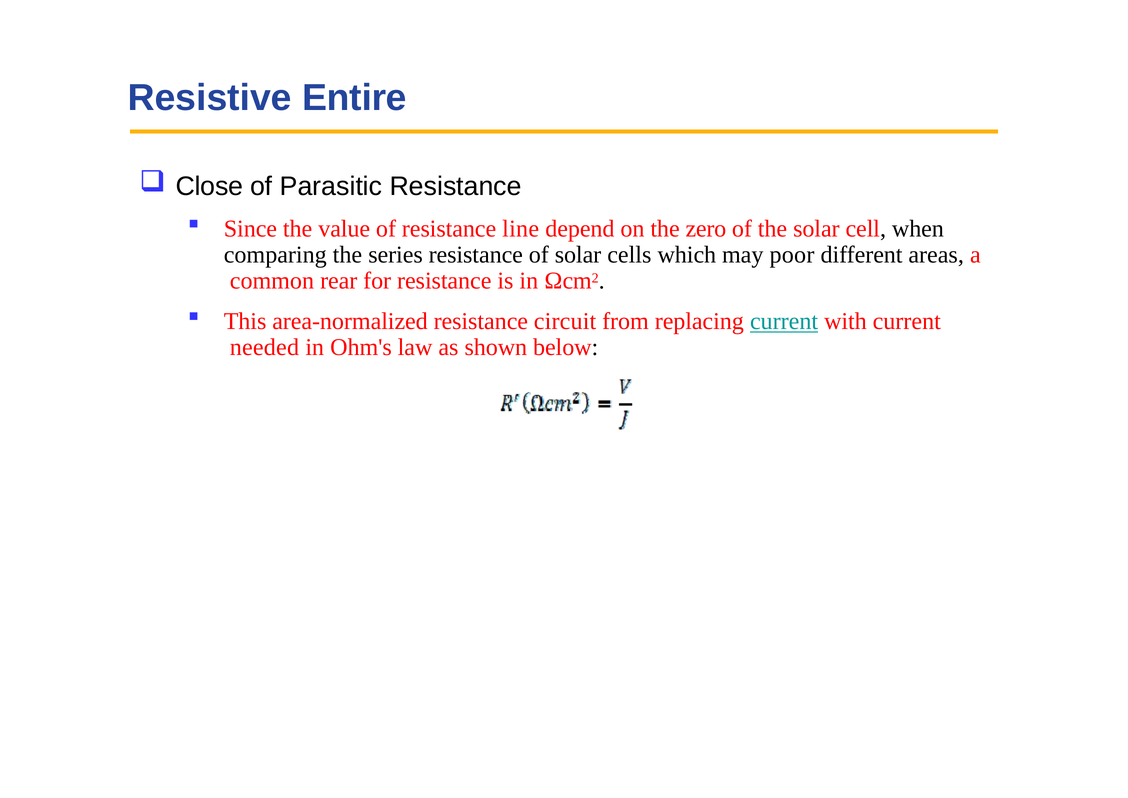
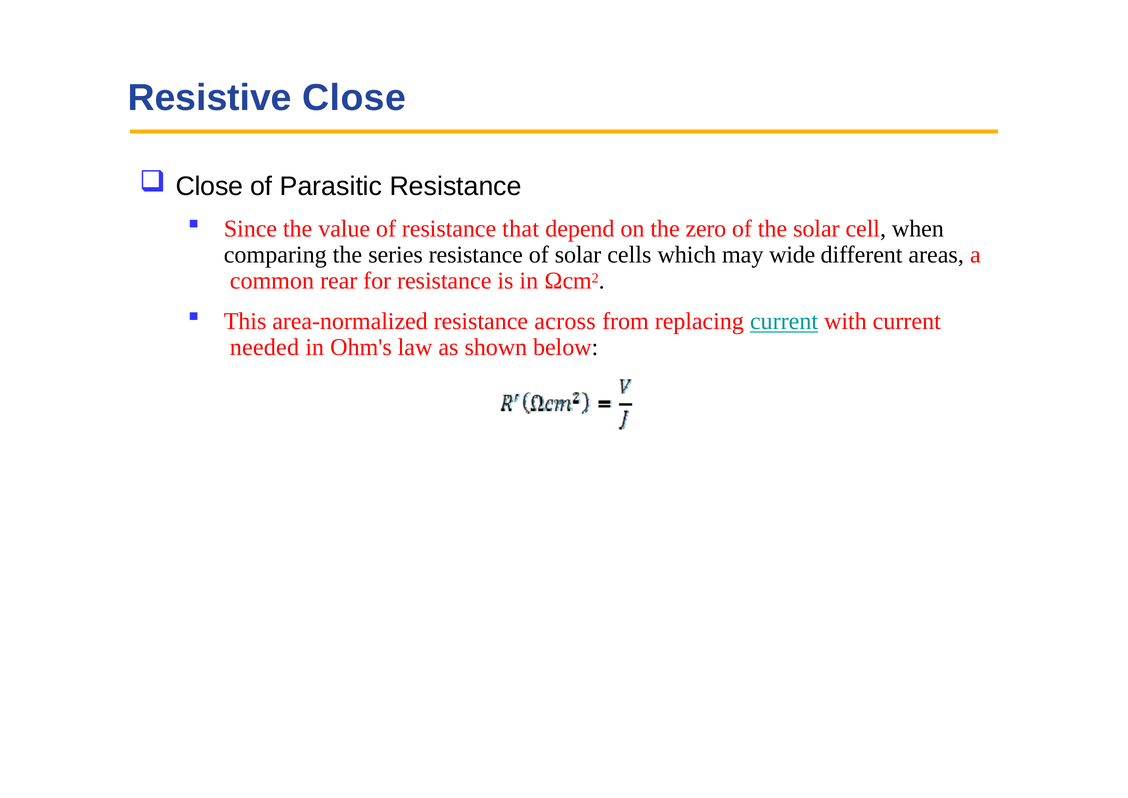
Resistive Entire: Entire -> Close
line: line -> that
poor: poor -> wide
circuit: circuit -> across
